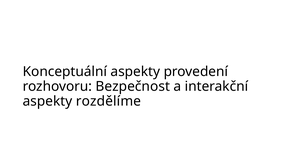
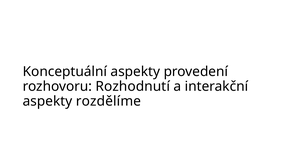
Bezpečnost: Bezpečnost -> Rozhodnutí
